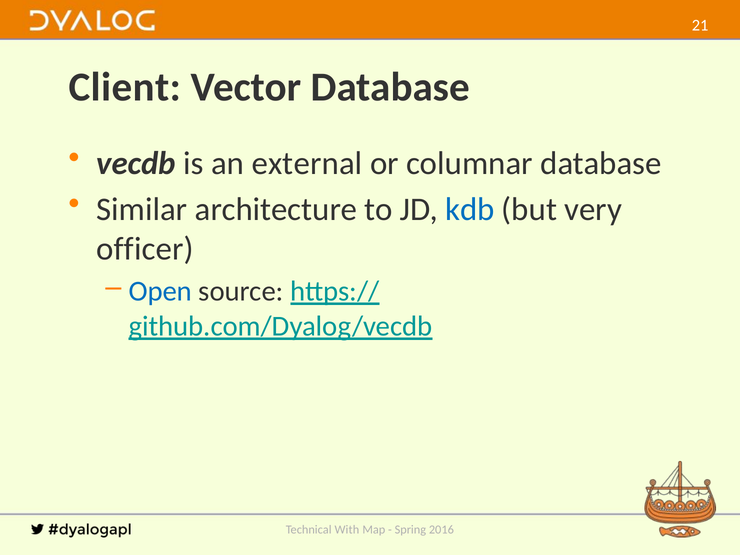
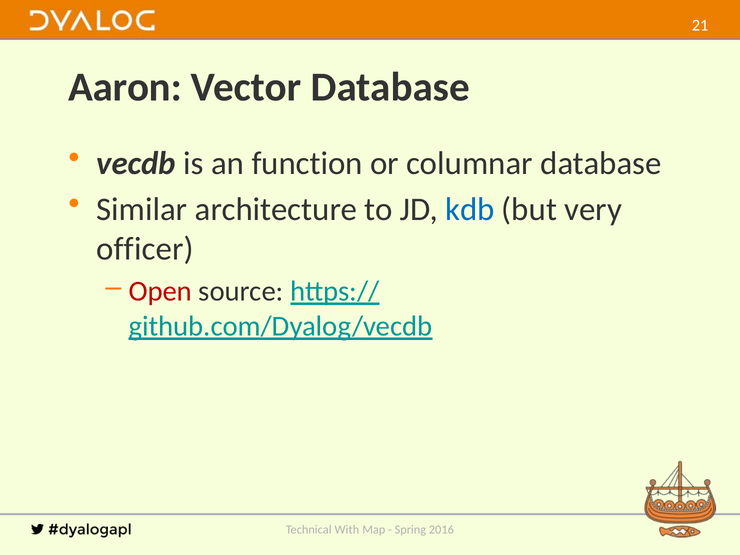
Client: Client -> Aaron
external: external -> function
Open colour: blue -> red
